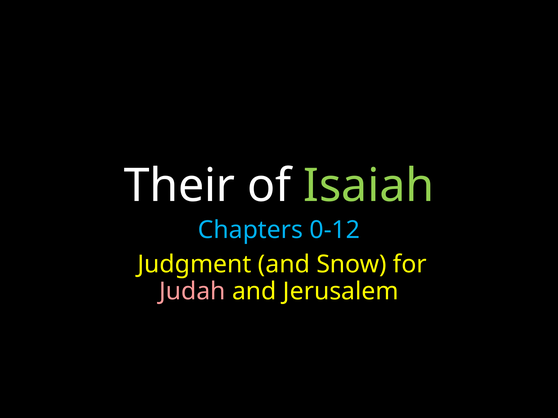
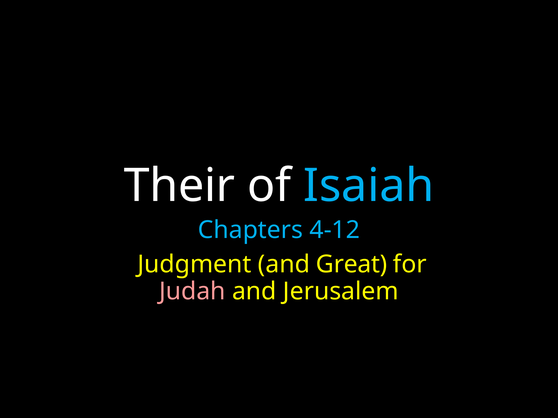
Isaiah colour: light green -> light blue
0-12: 0-12 -> 4-12
Snow: Snow -> Great
